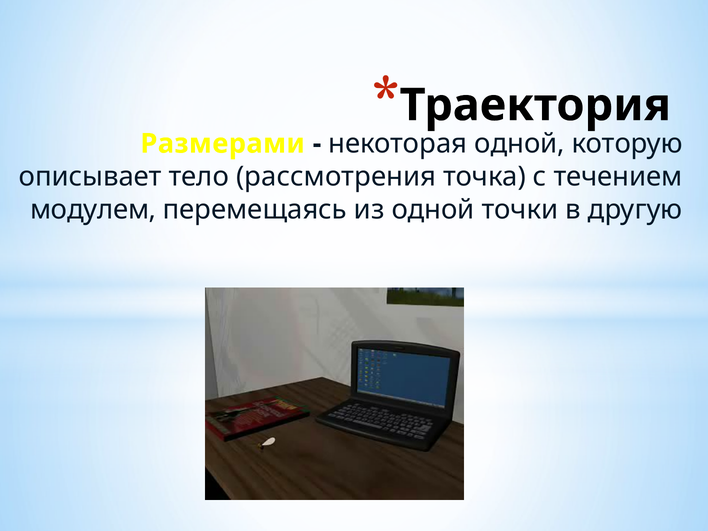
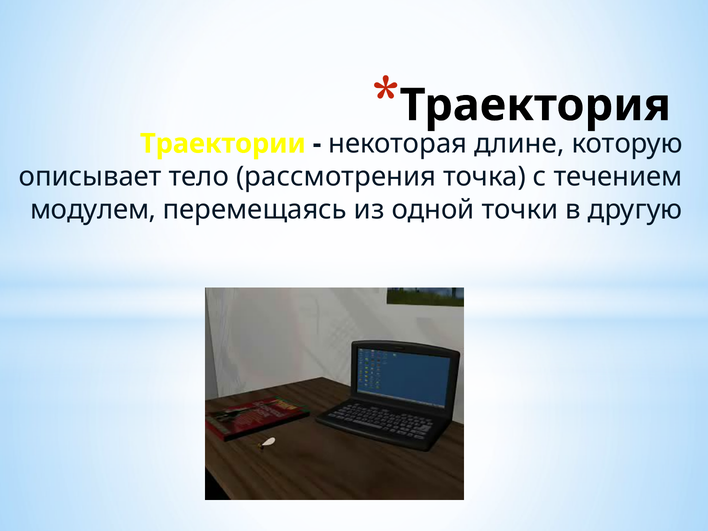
Размерами: Размерами -> Траектории
некоторая одной: одной -> длине
